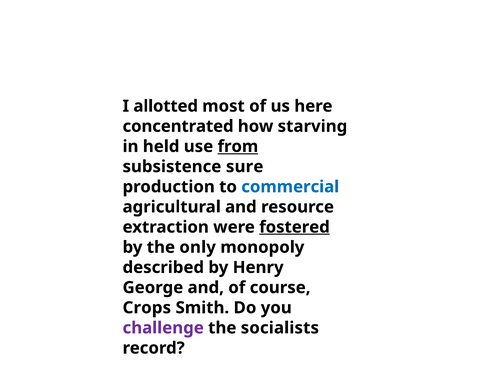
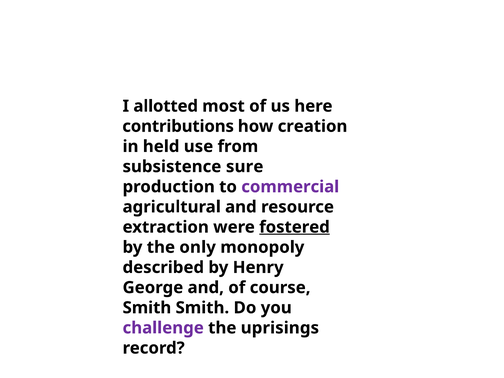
concentrated: concentrated -> contributions
starving: starving -> creation
from underline: present -> none
commercial colour: blue -> purple
Crops at (147, 308): Crops -> Smith
socialists: socialists -> uprisings
